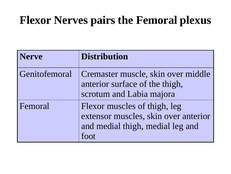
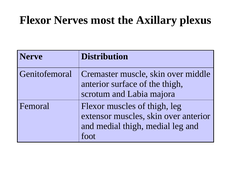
pairs: pairs -> most
the Femoral: Femoral -> Axillary
